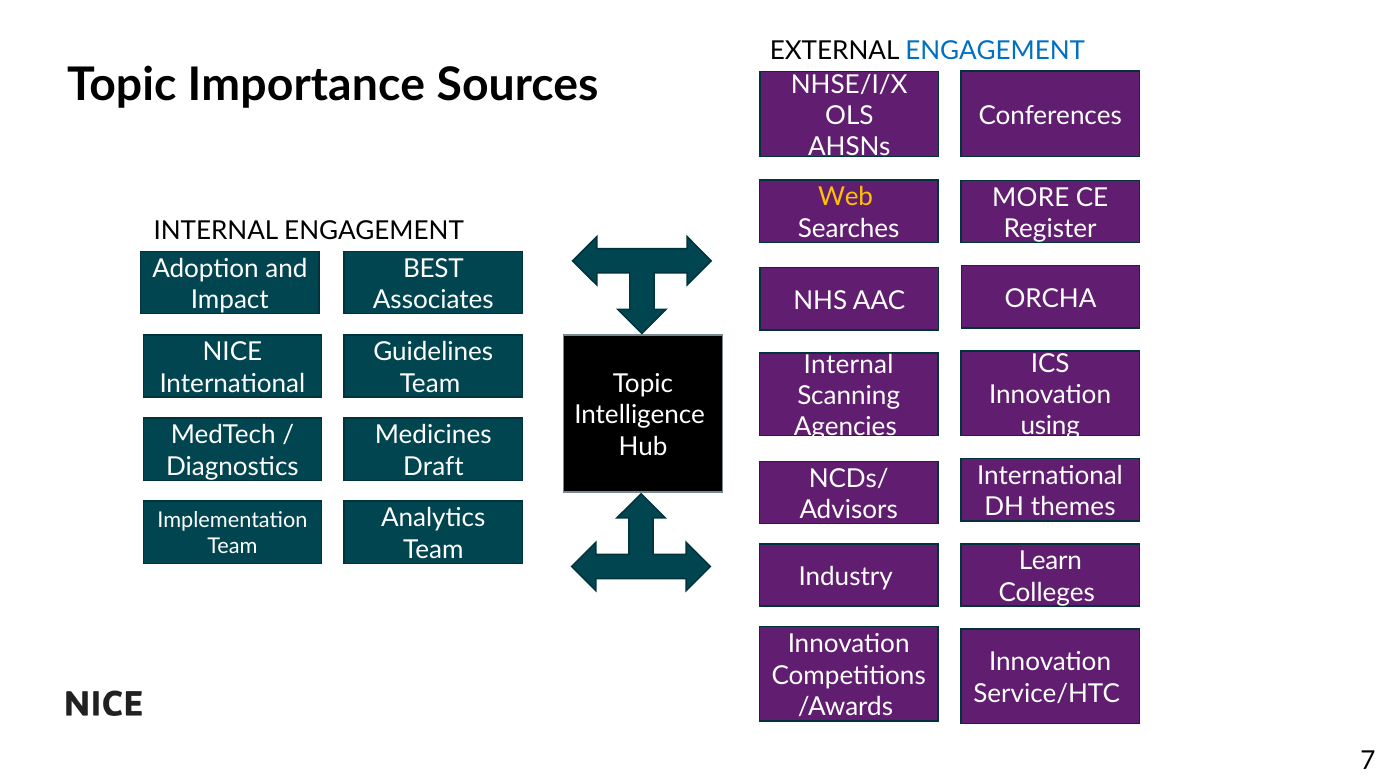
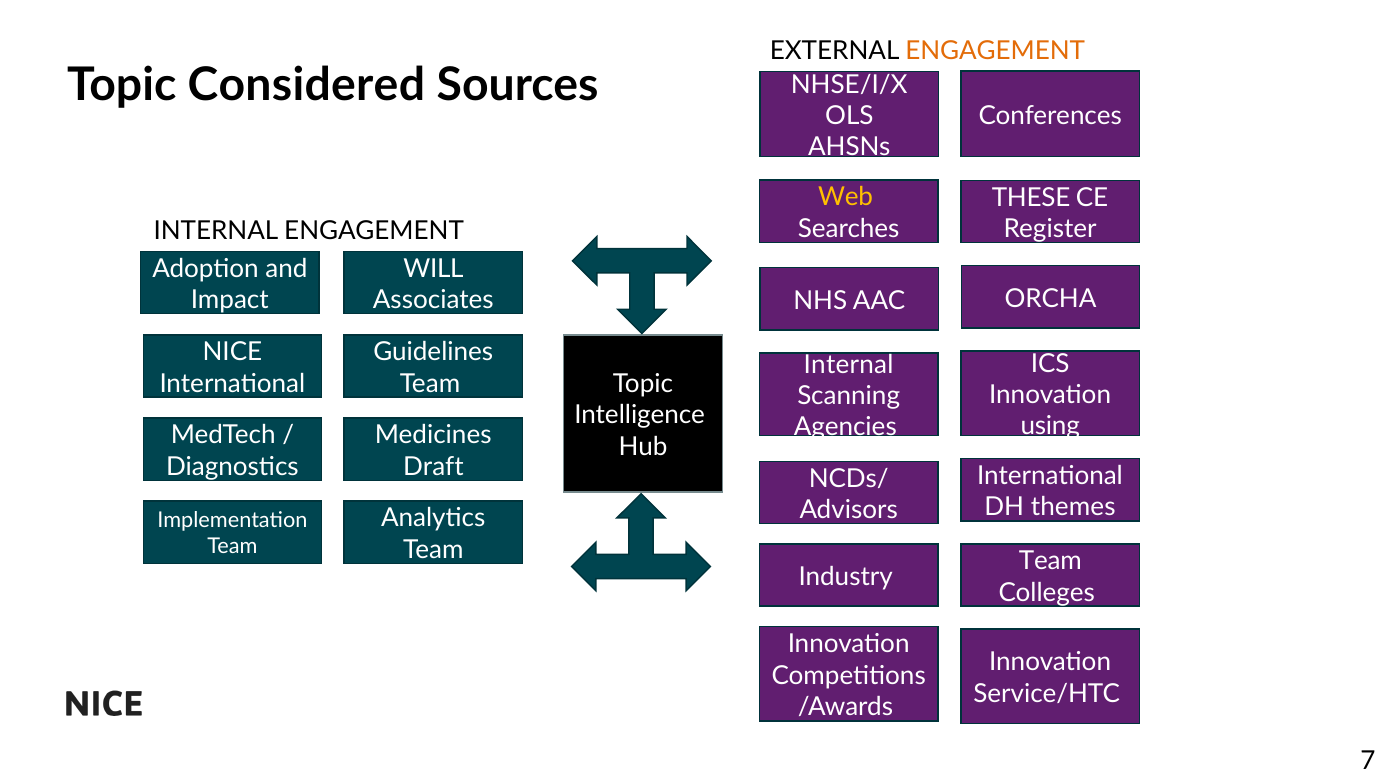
ENGAGEMENT at (995, 51) colour: blue -> orange
Importance: Importance -> Considered
MORE: MORE -> THESE
BEST: BEST -> WILL
Learn at (1050, 561): Learn -> Team
